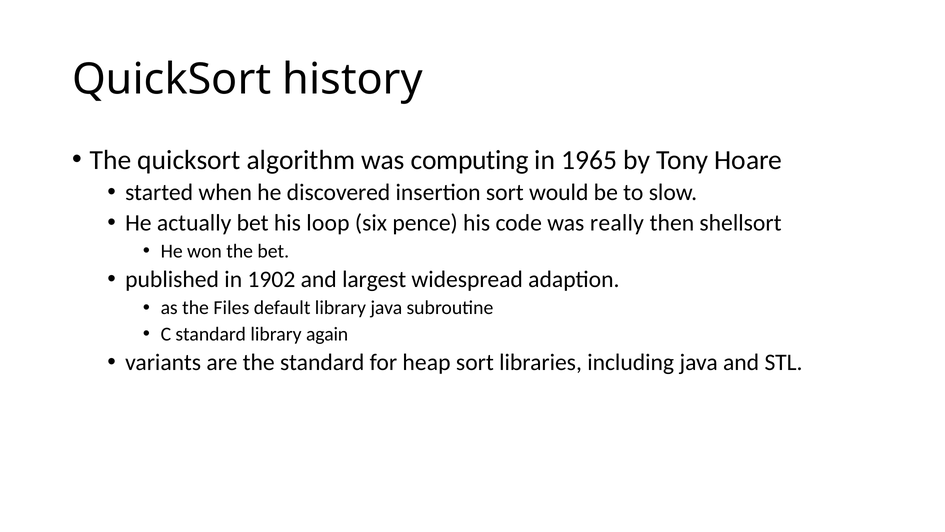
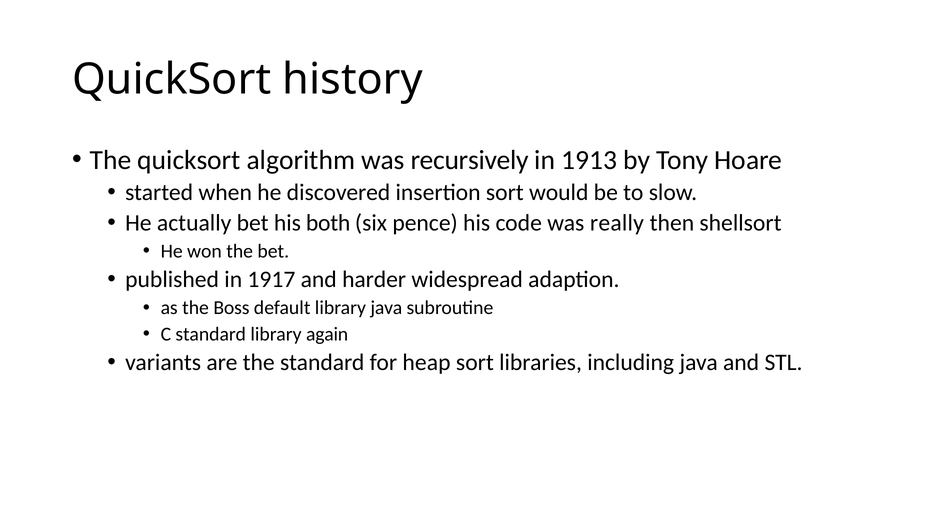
computing: computing -> recursively
1965: 1965 -> 1913
loop: loop -> both
1902: 1902 -> 1917
largest: largest -> harder
Files: Files -> Boss
